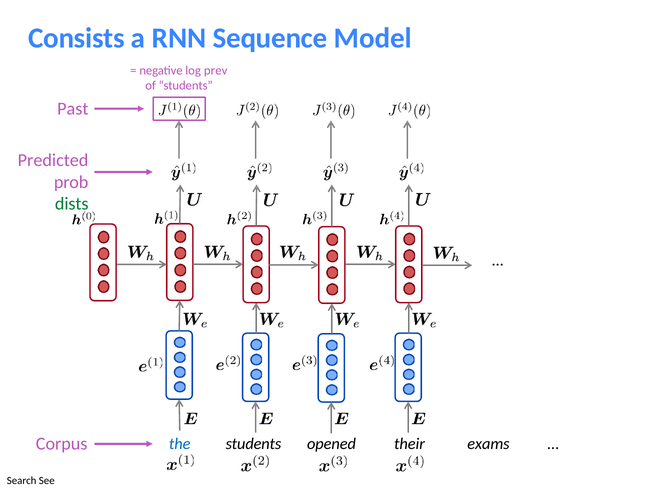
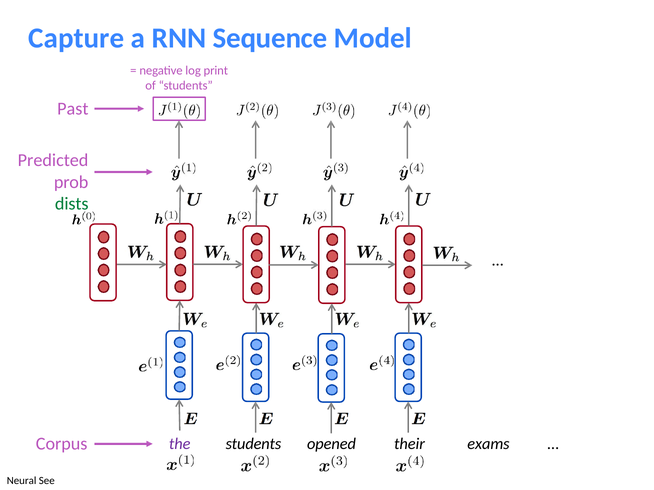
Consists: Consists -> Capture
prev: prev -> print
the colour: blue -> purple
Search: Search -> Neural
